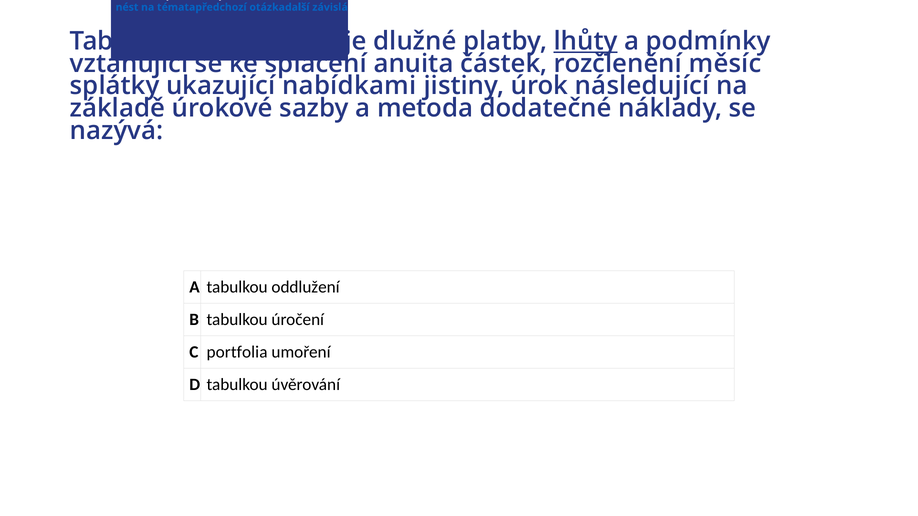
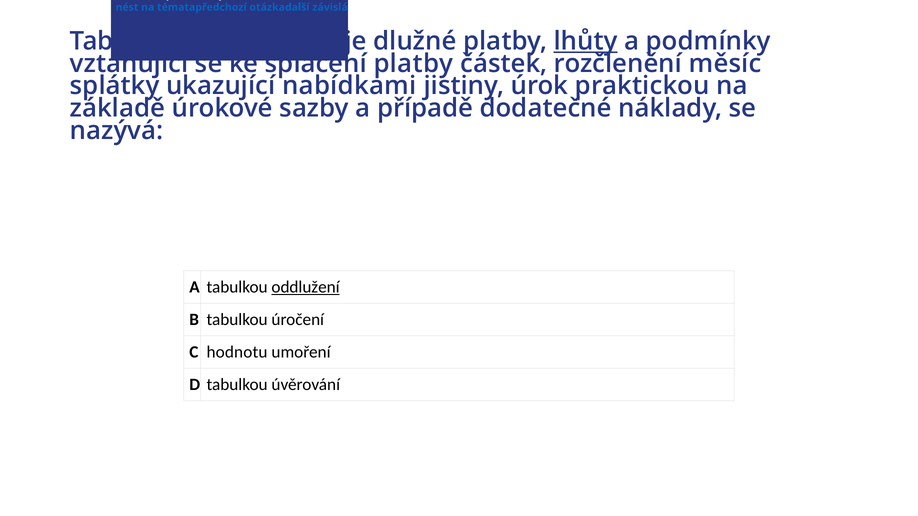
anuita at (414, 64): anuita -> platby
následující: následující -> praktickou
metoda: metoda -> případě
oddlužení underline: none -> present
portfolia: portfolia -> hodnotu
